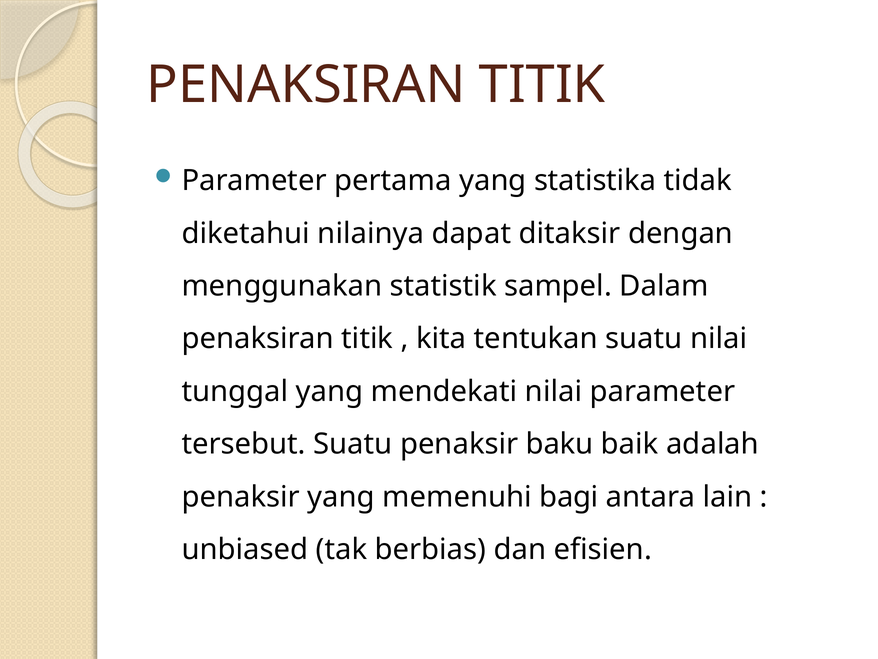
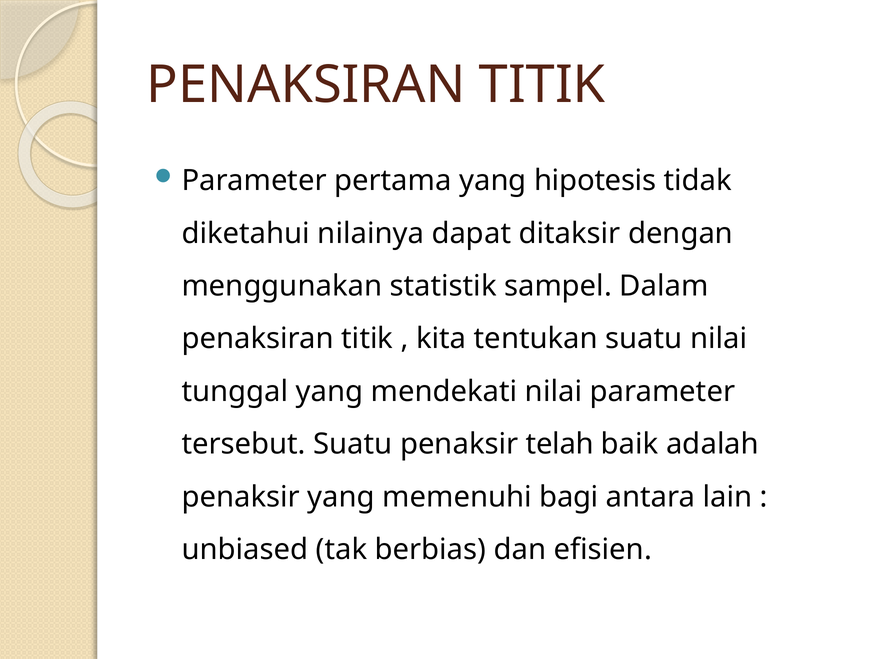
statistika: statistika -> hipotesis
baku: baku -> telah
